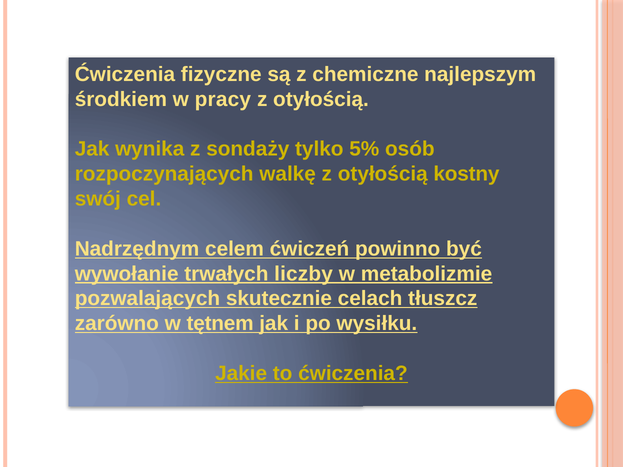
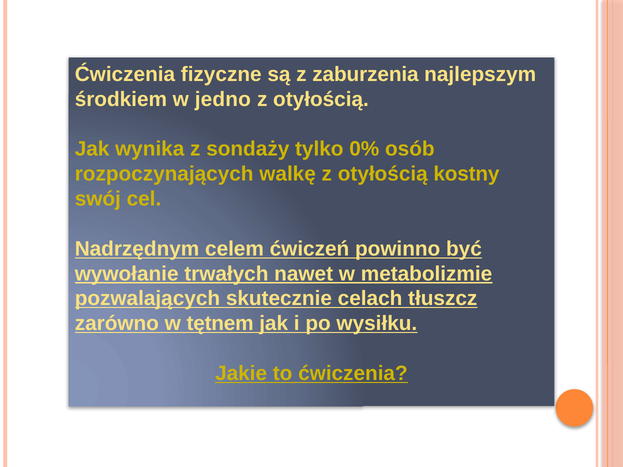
chemiczne: chemiczne -> zaburzenia
pracy: pracy -> jedno
5%: 5% -> 0%
liczby: liczby -> nawet
